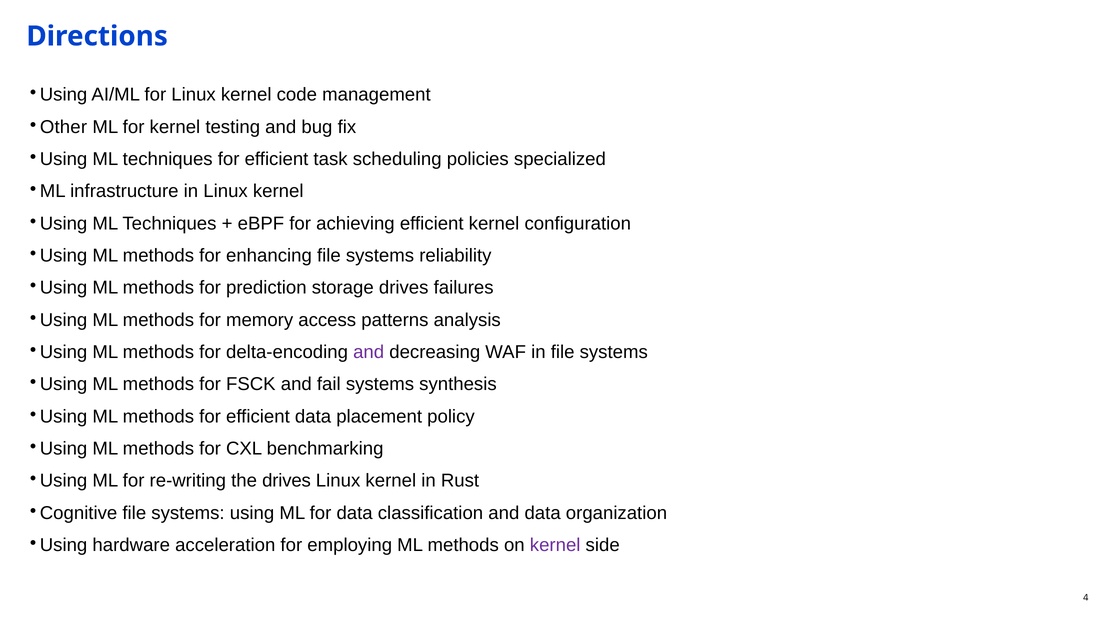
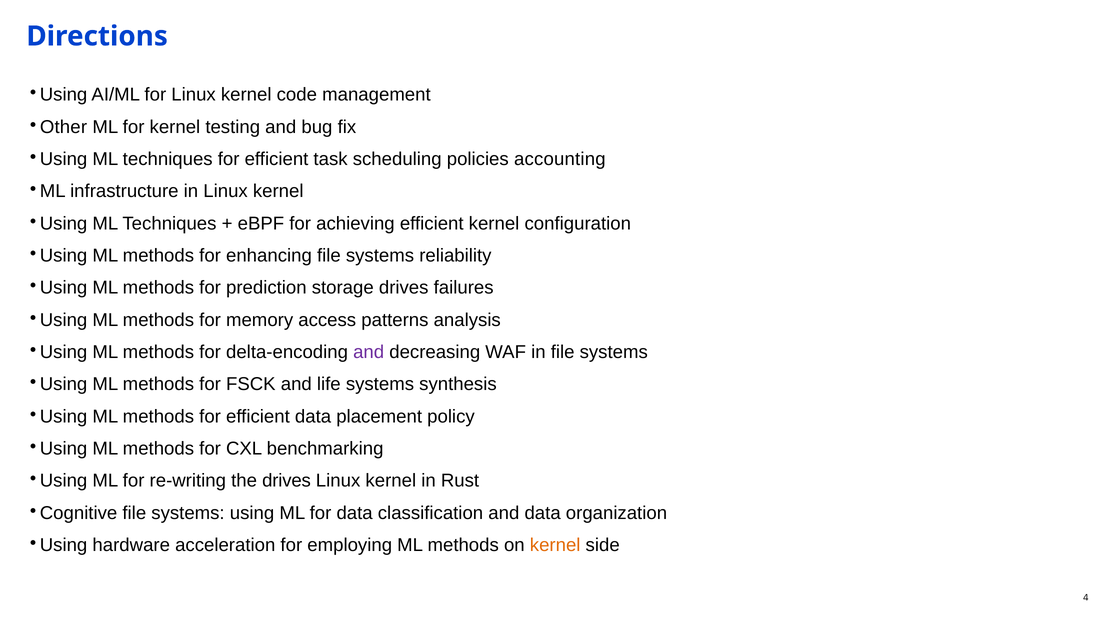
specialized: specialized -> accounting
fail: fail -> life
kernel at (555, 545) colour: purple -> orange
